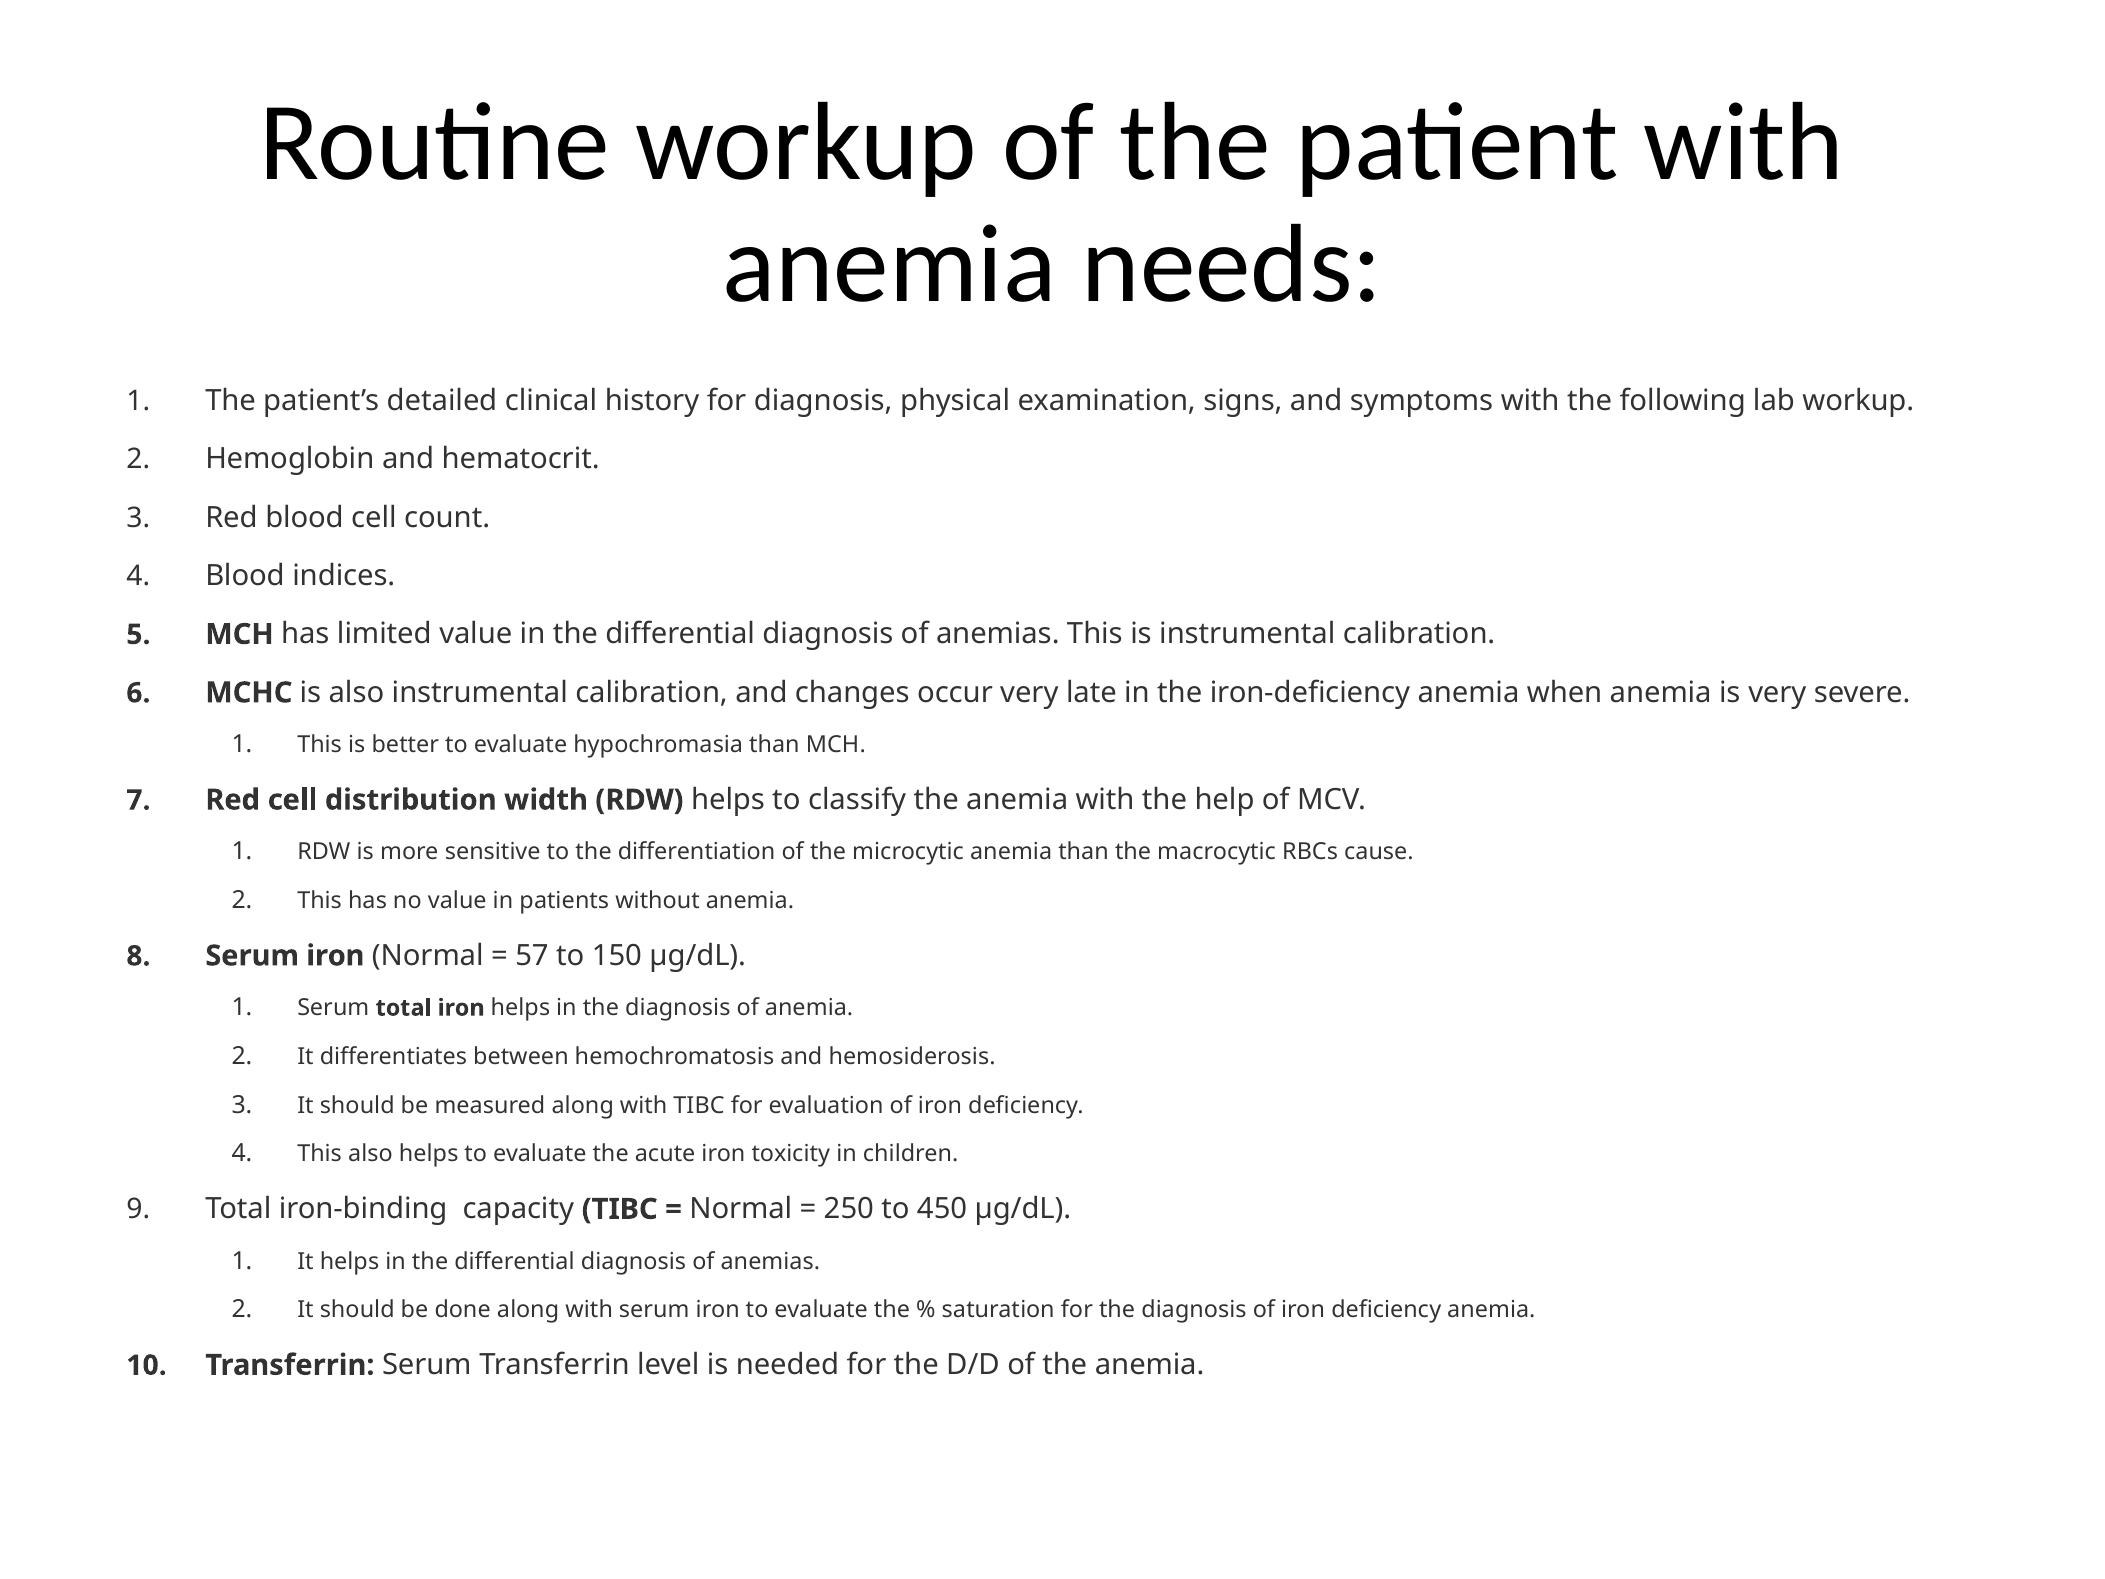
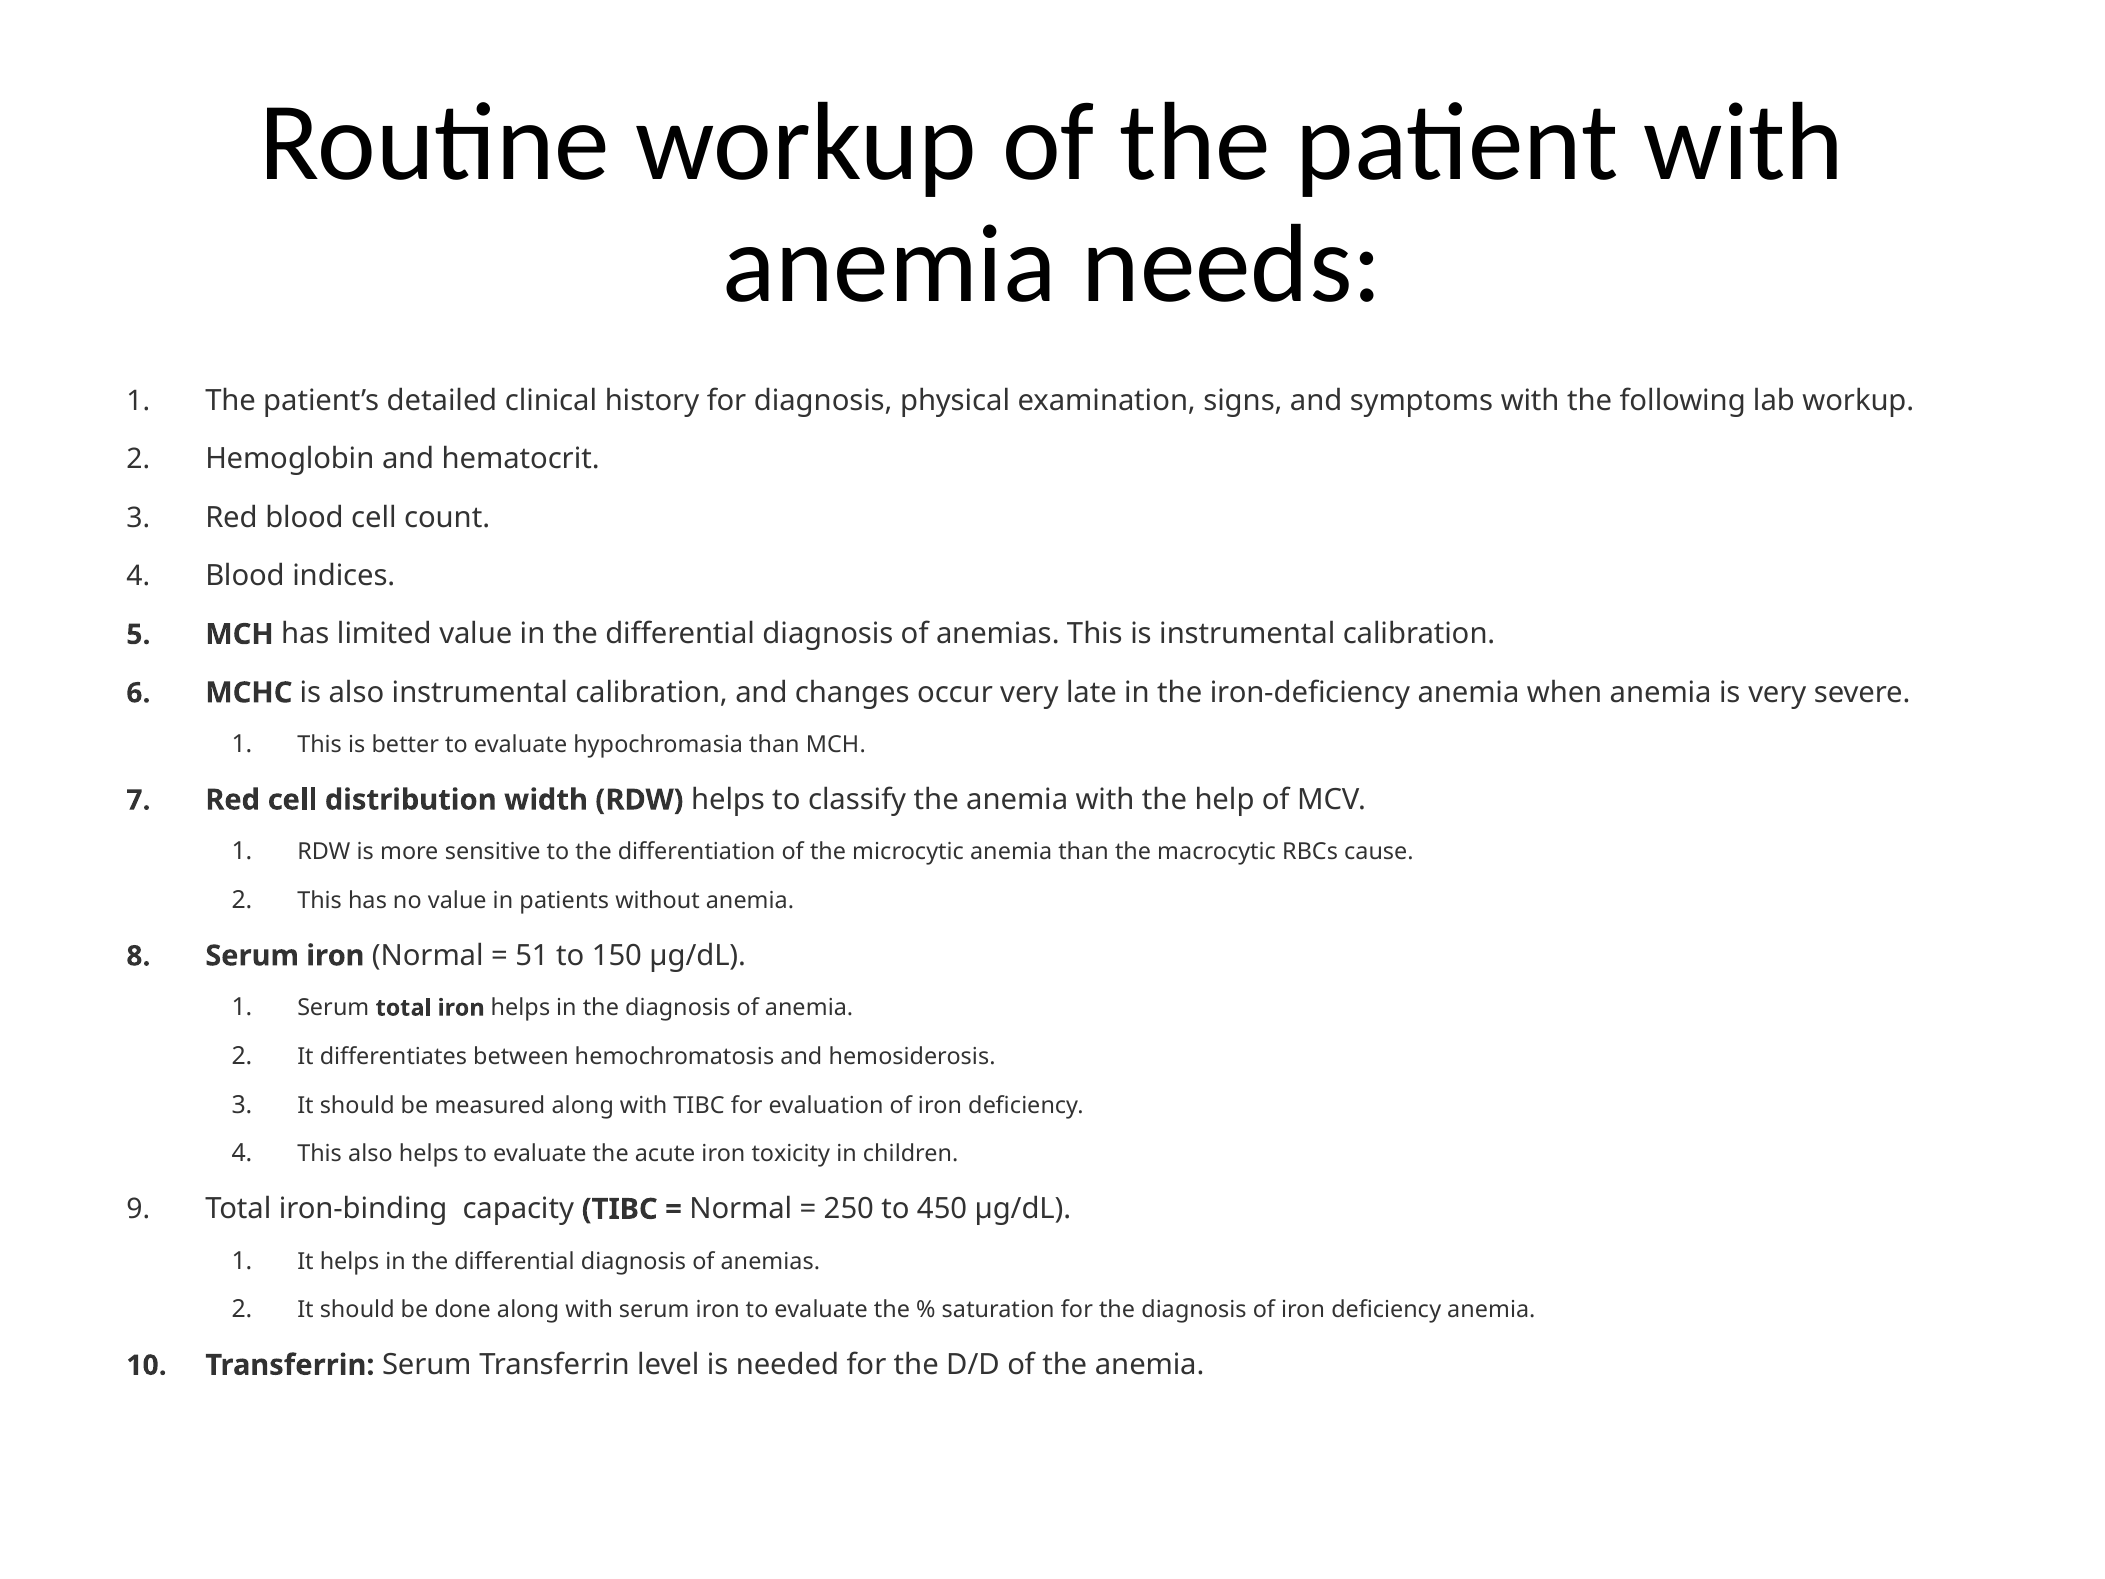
57: 57 -> 51
